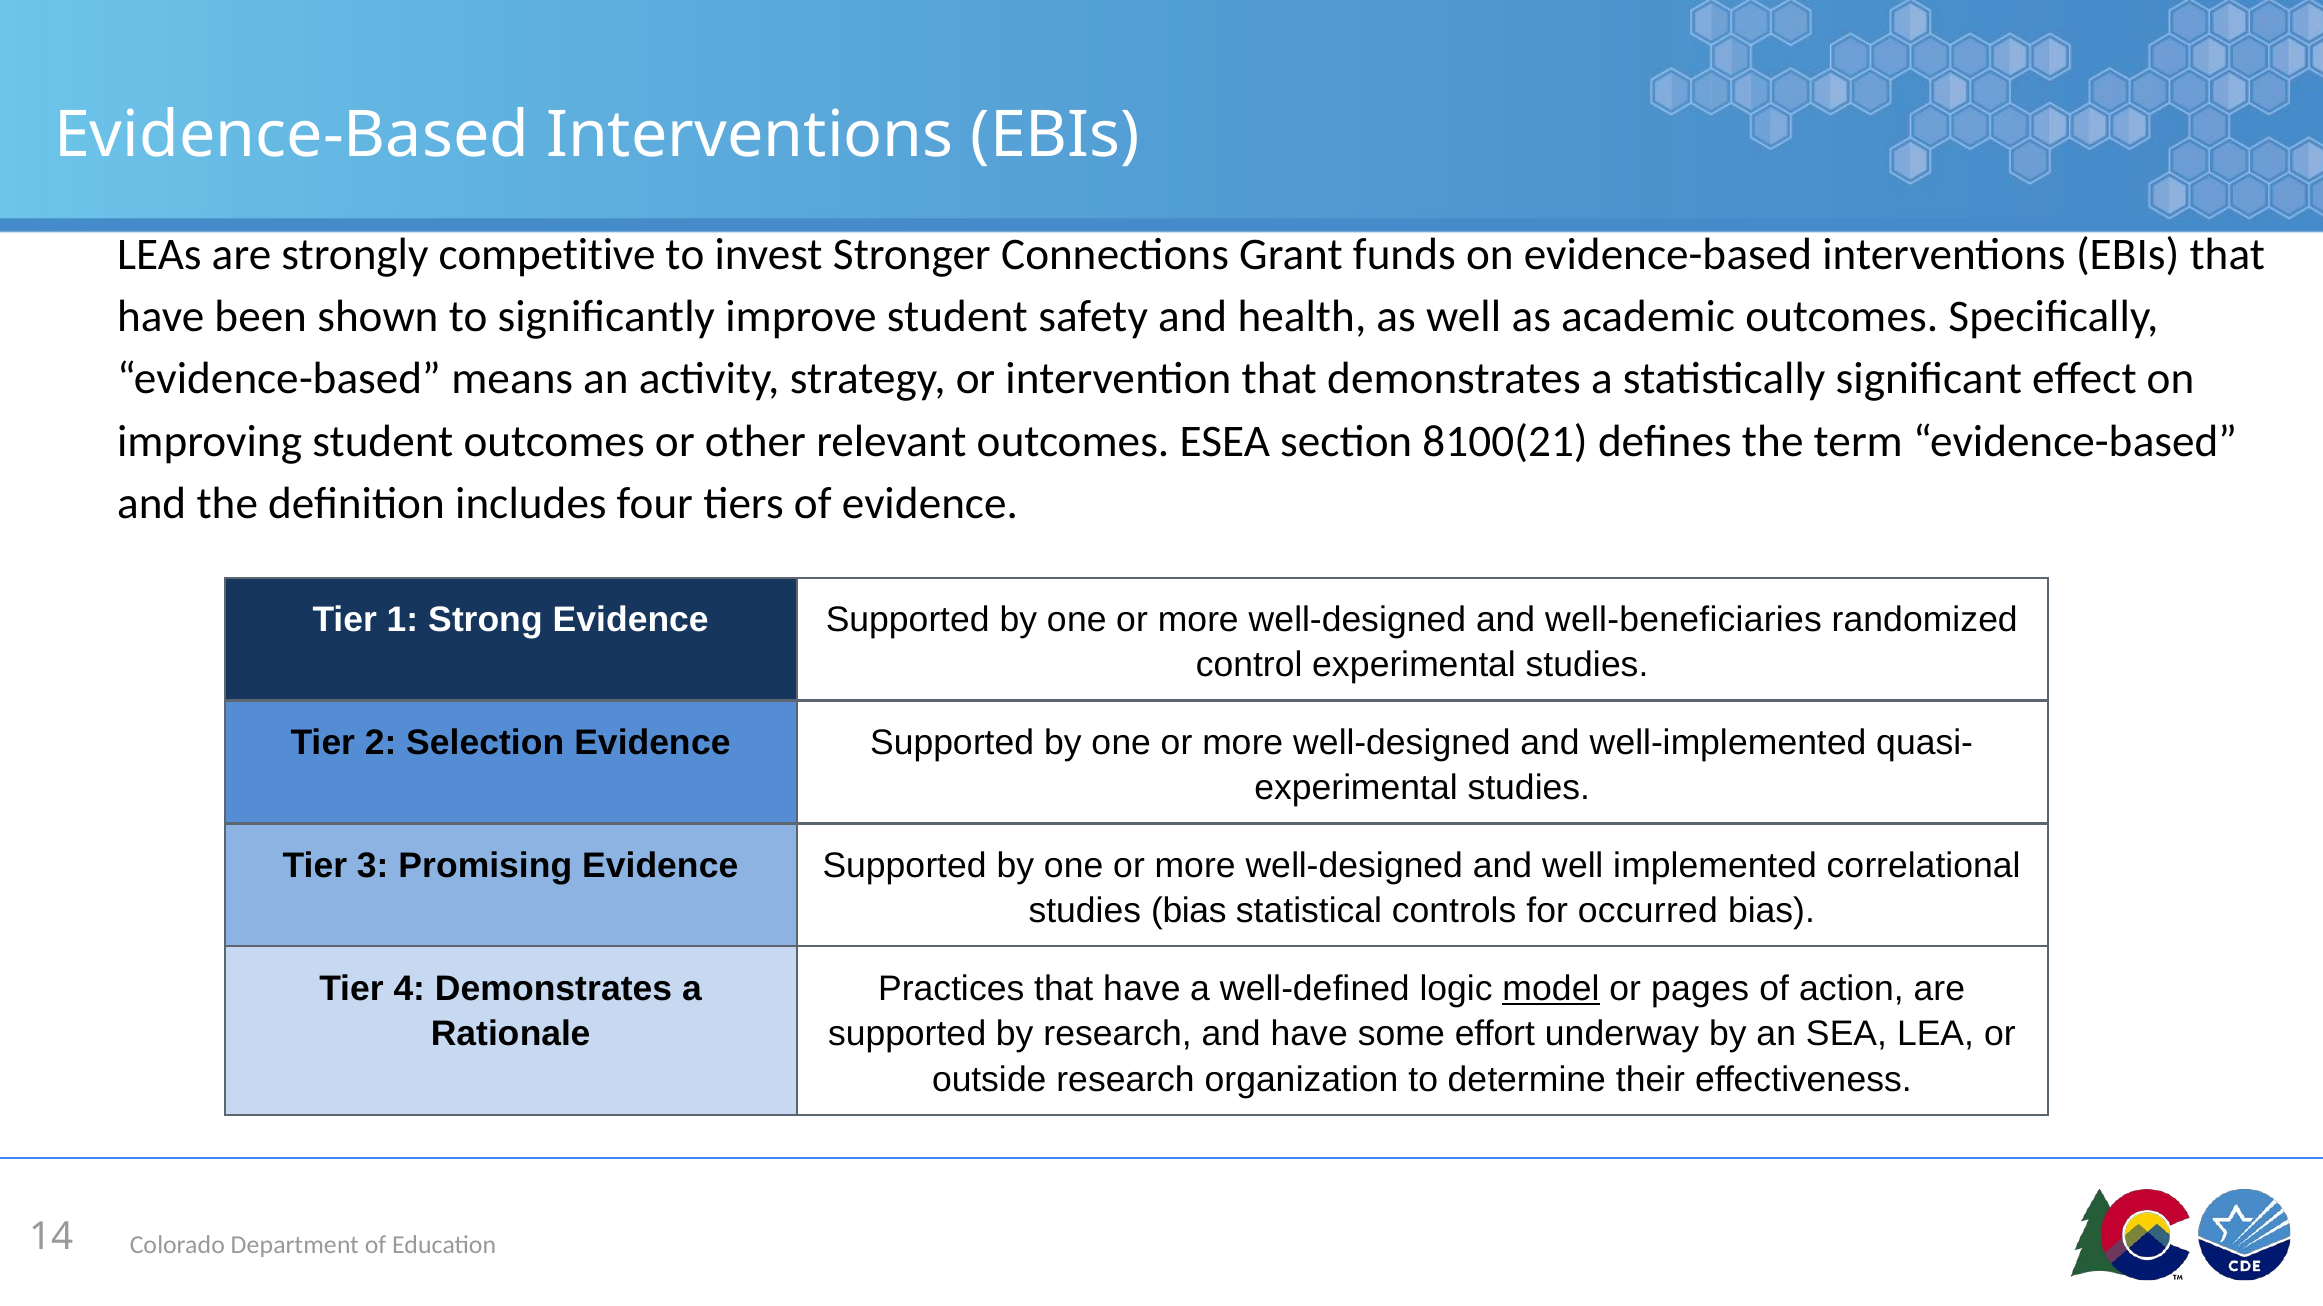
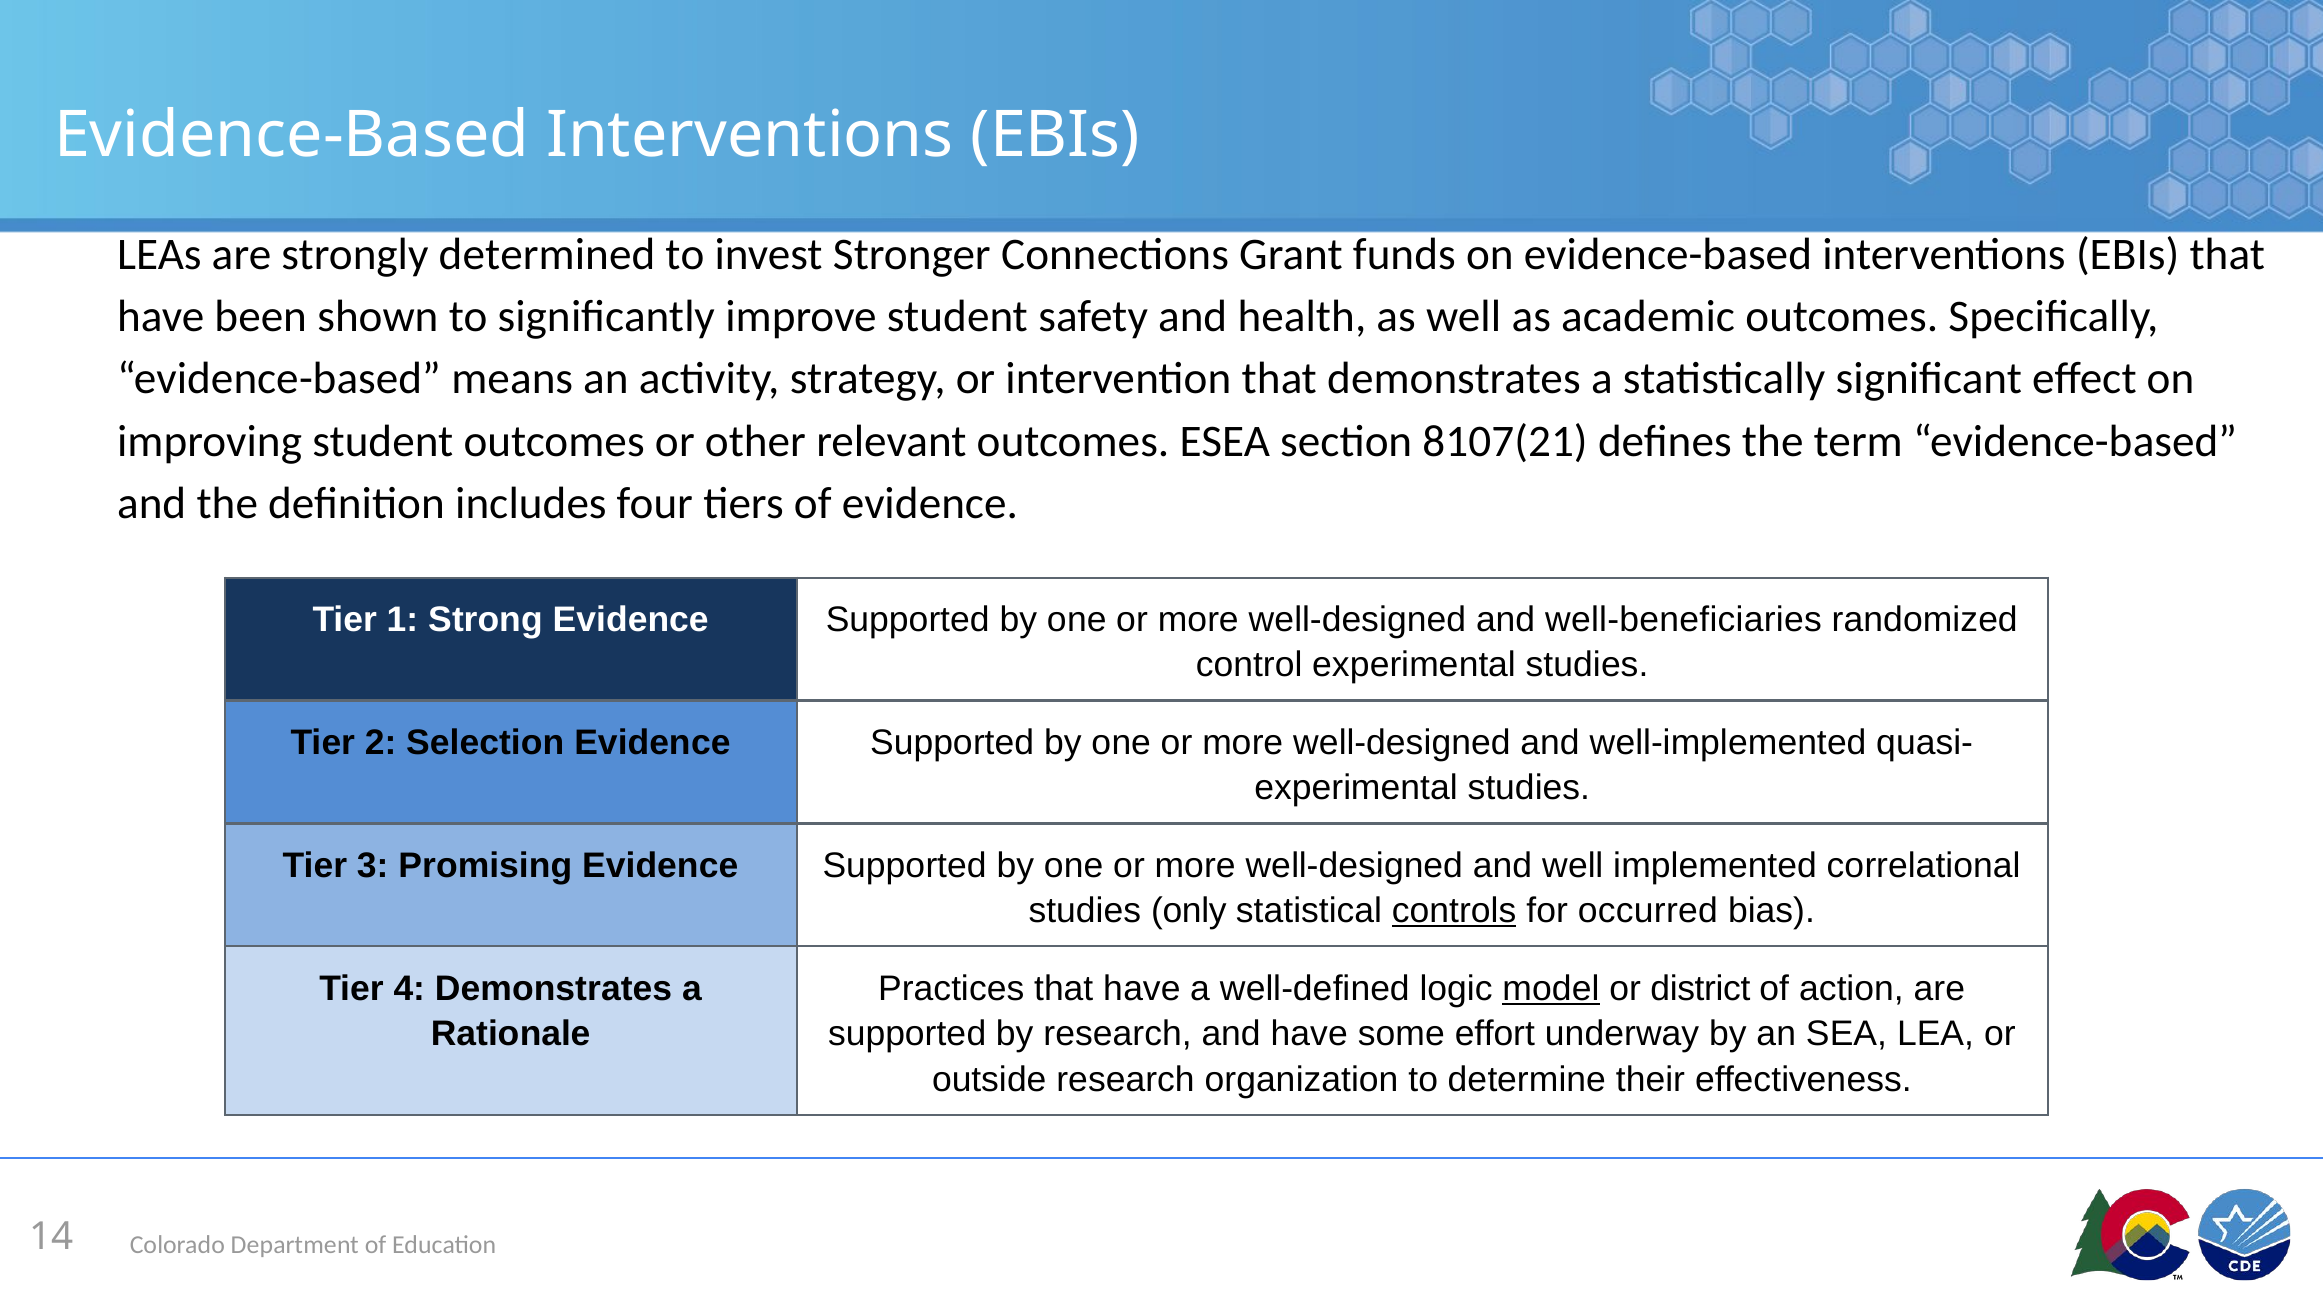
competitive: competitive -> determined
8100(21: 8100(21 -> 8107(21
studies bias: bias -> only
controls underline: none -> present
pages: pages -> district
